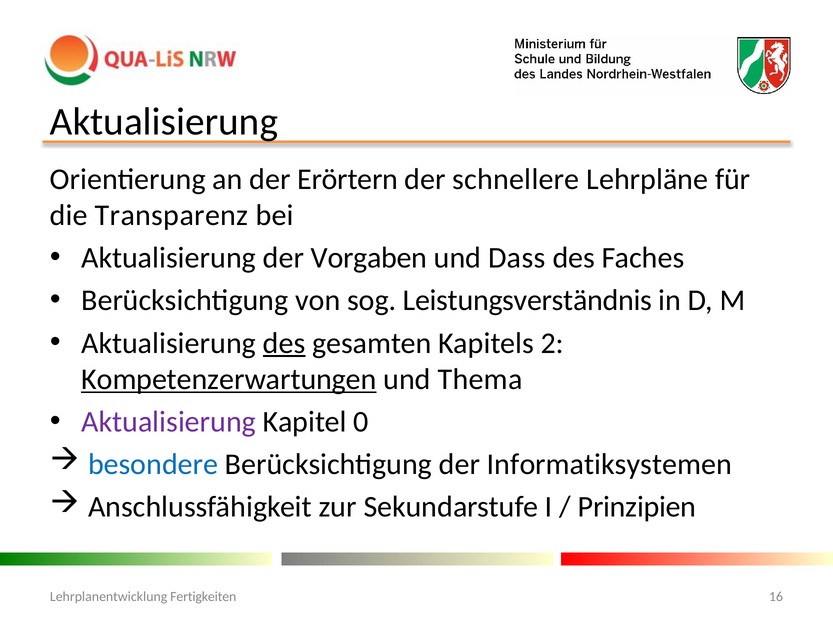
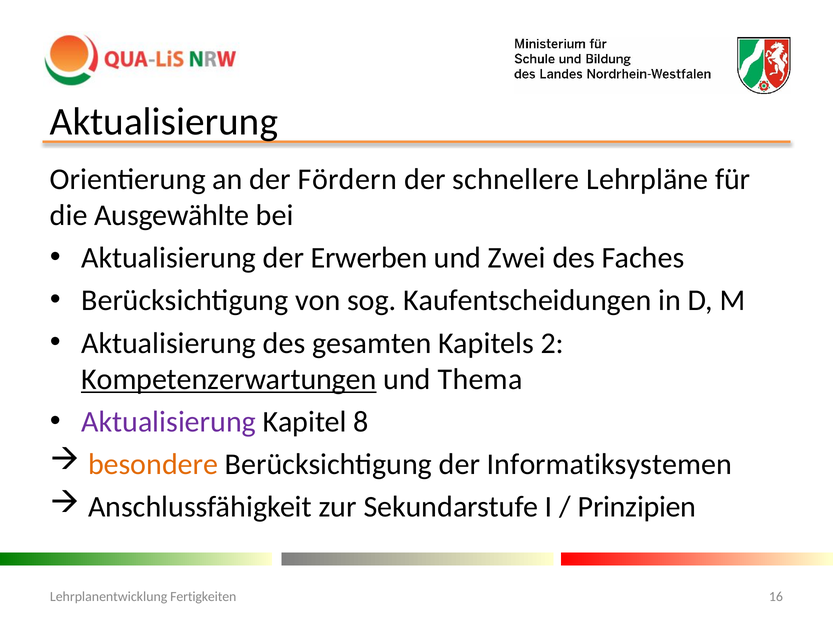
Erörtern: Erörtern -> Fördern
Transparenz: Transparenz -> Ausgewählte
Vorgaben: Vorgaben -> Erwerben
Dass: Dass -> Zwei
Leistungsverständnis: Leistungsverständnis -> Kaufentscheidungen
des at (284, 343) underline: present -> none
0: 0 -> 8
besondere colour: blue -> orange
